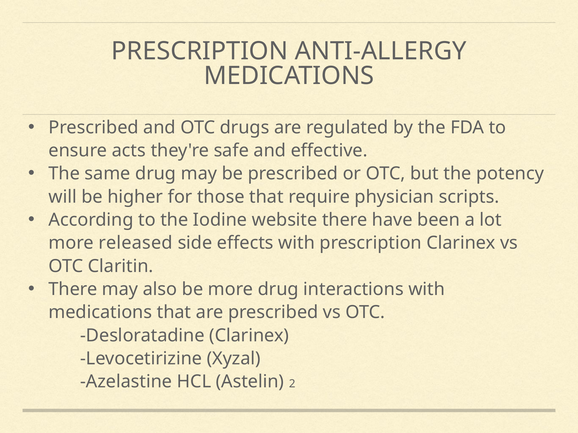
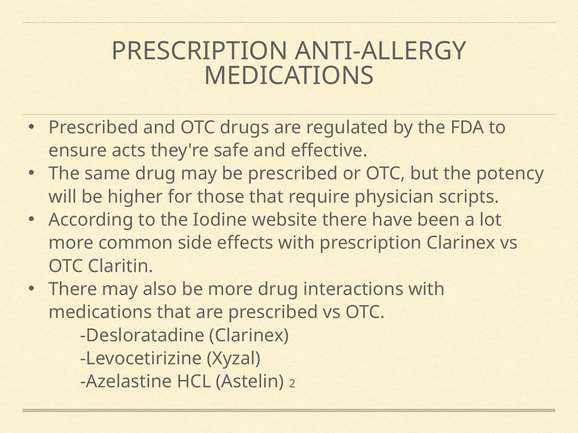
released: released -> common
